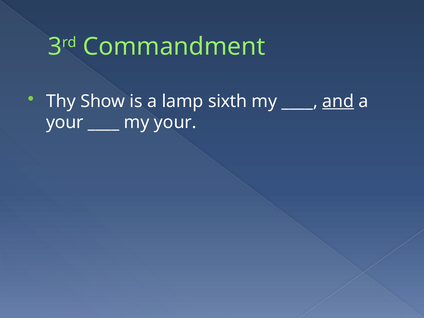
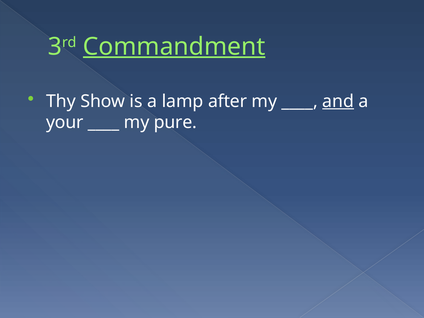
Commandment underline: none -> present
sixth: sixth -> after
my your: your -> pure
